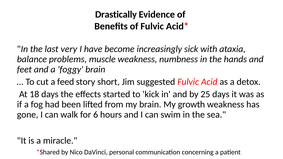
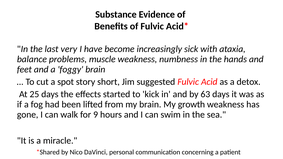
Drastically: Drastically -> Substance
feed: feed -> spot
18: 18 -> 25
25: 25 -> 63
6: 6 -> 9
